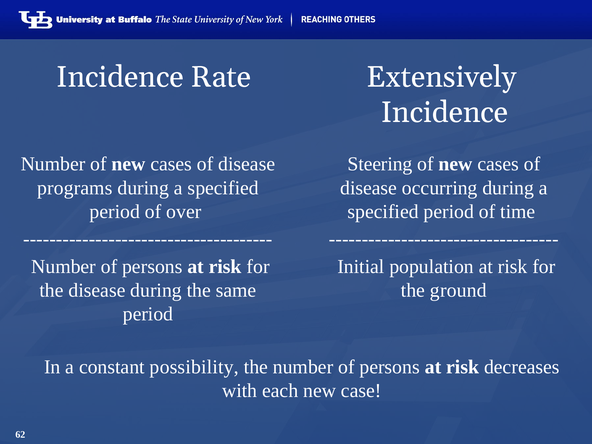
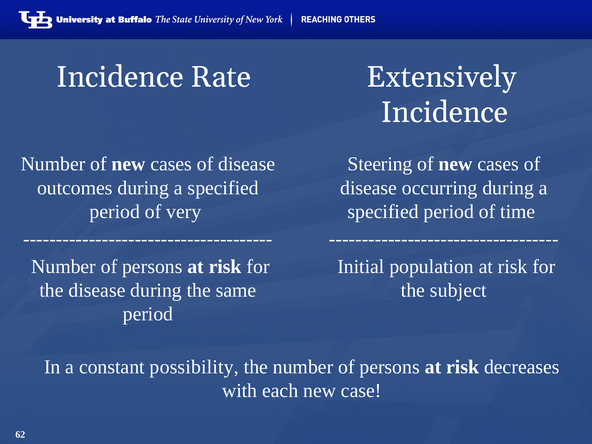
programs: programs -> outcomes
over: over -> very
ground: ground -> subject
